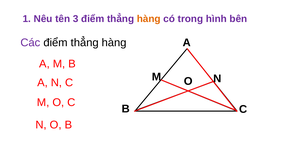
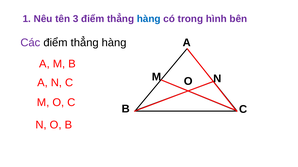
hàng at (149, 19) colour: orange -> blue
